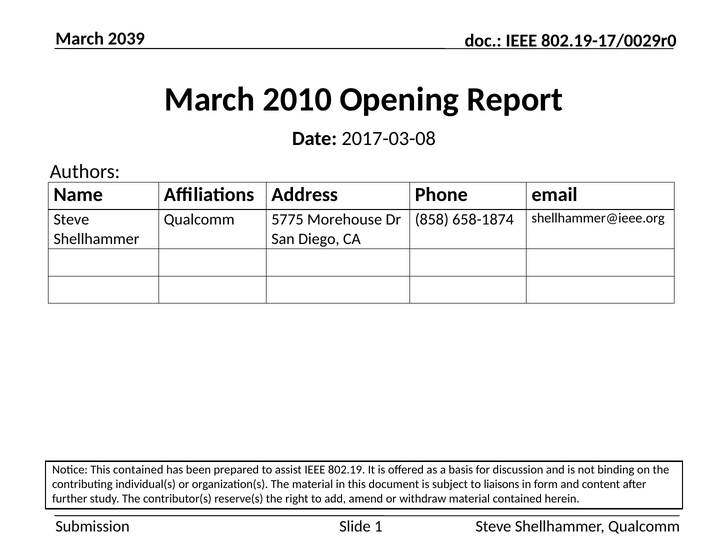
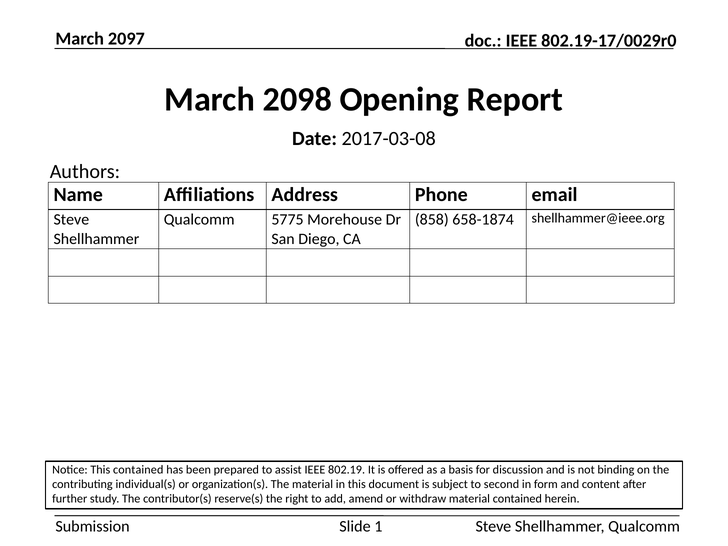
2039: 2039 -> 2097
2010: 2010 -> 2098
liaisons: liaisons -> second
